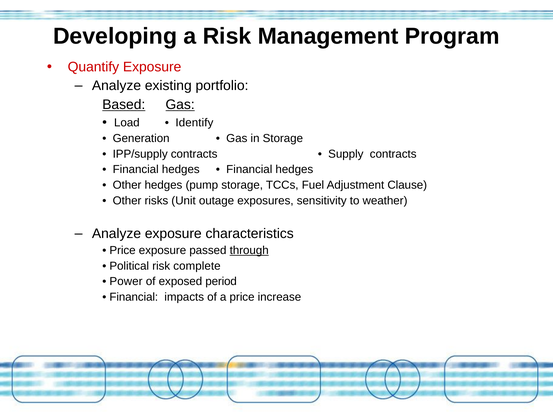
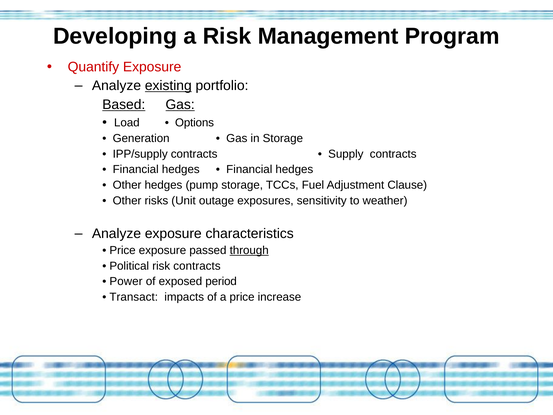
existing underline: none -> present
Identify: Identify -> Options
risk complete: complete -> contracts
Financial at (134, 297): Financial -> Transact
